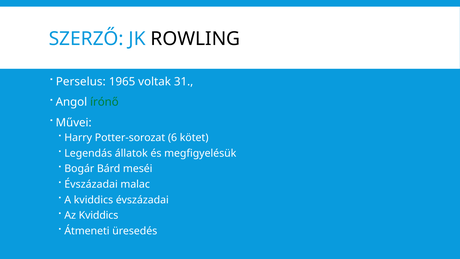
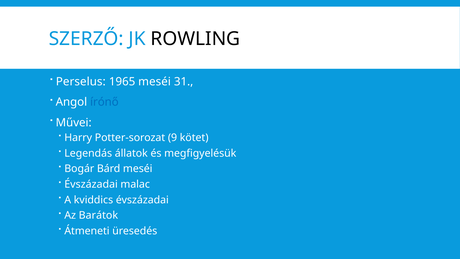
1965 voltak: voltak -> meséi
írónő colour: green -> blue
6: 6 -> 9
Az Kviddics: Kviddics -> Barátok
